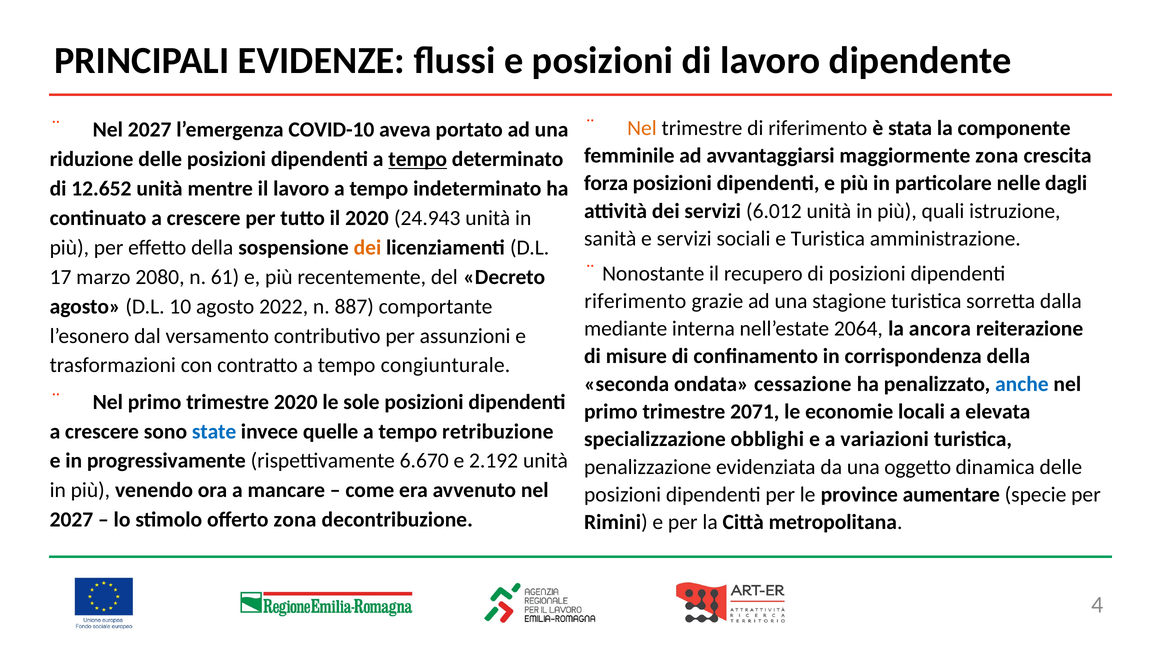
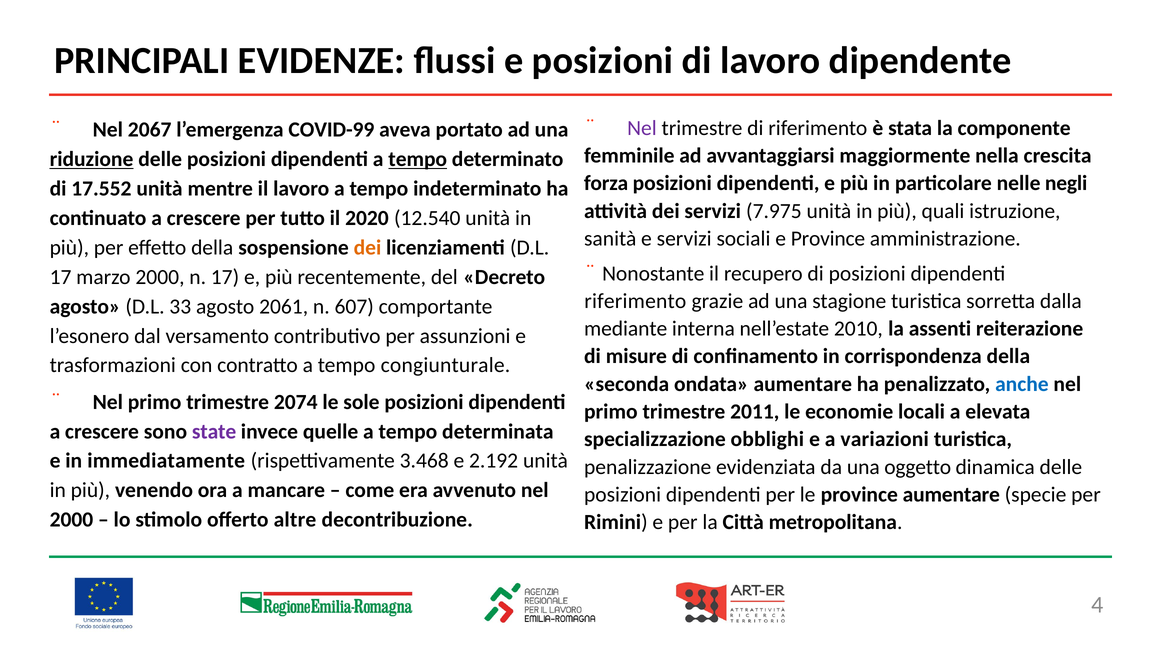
Nel at (642, 128) colour: orange -> purple
2027 at (150, 130): 2027 -> 2067
COVID-10: COVID-10 -> COVID-99
maggiormente zona: zona -> nella
riduzione underline: none -> present
dagli: dagli -> negli
12.652: 12.652 -> 17.552
6.012: 6.012 -> 7.975
24.943: 24.943 -> 12.540
e Turistica: Turistica -> Province
marzo 2080: 2080 -> 2000
n 61: 61 -> 17
10: 10 -> 33
2022: 2022 -> 2061
887: 887 -> 607
2064: 2064 -> 2010
ancora: ancora -> assenti
ondata cessazione: cessazione -> aumentare
trimestre 2020: 2020 -> 2074
2071: 2071 -> 2011
state colour: blue -> purple
retribuzione: retribuzione -> determinata
progressivamente: progressivamente -> immediatamente
6.670: 6.670 -> 3.468
2027 at (71, 520): 2027 -> 2000
offerto zona: zona -> altre
